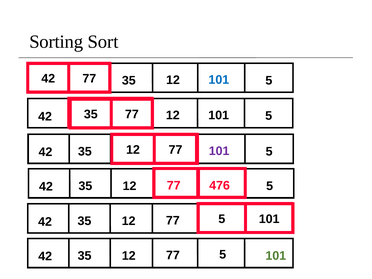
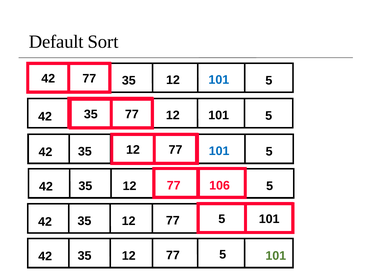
Sorting: Sorting -> Default
101 at (219, 151) colour: purple -> blue
476: 476 -> 106
